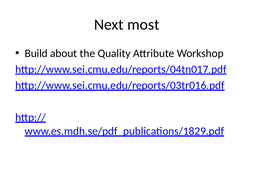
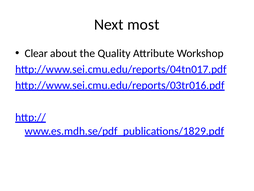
Build: Build -> Clear
